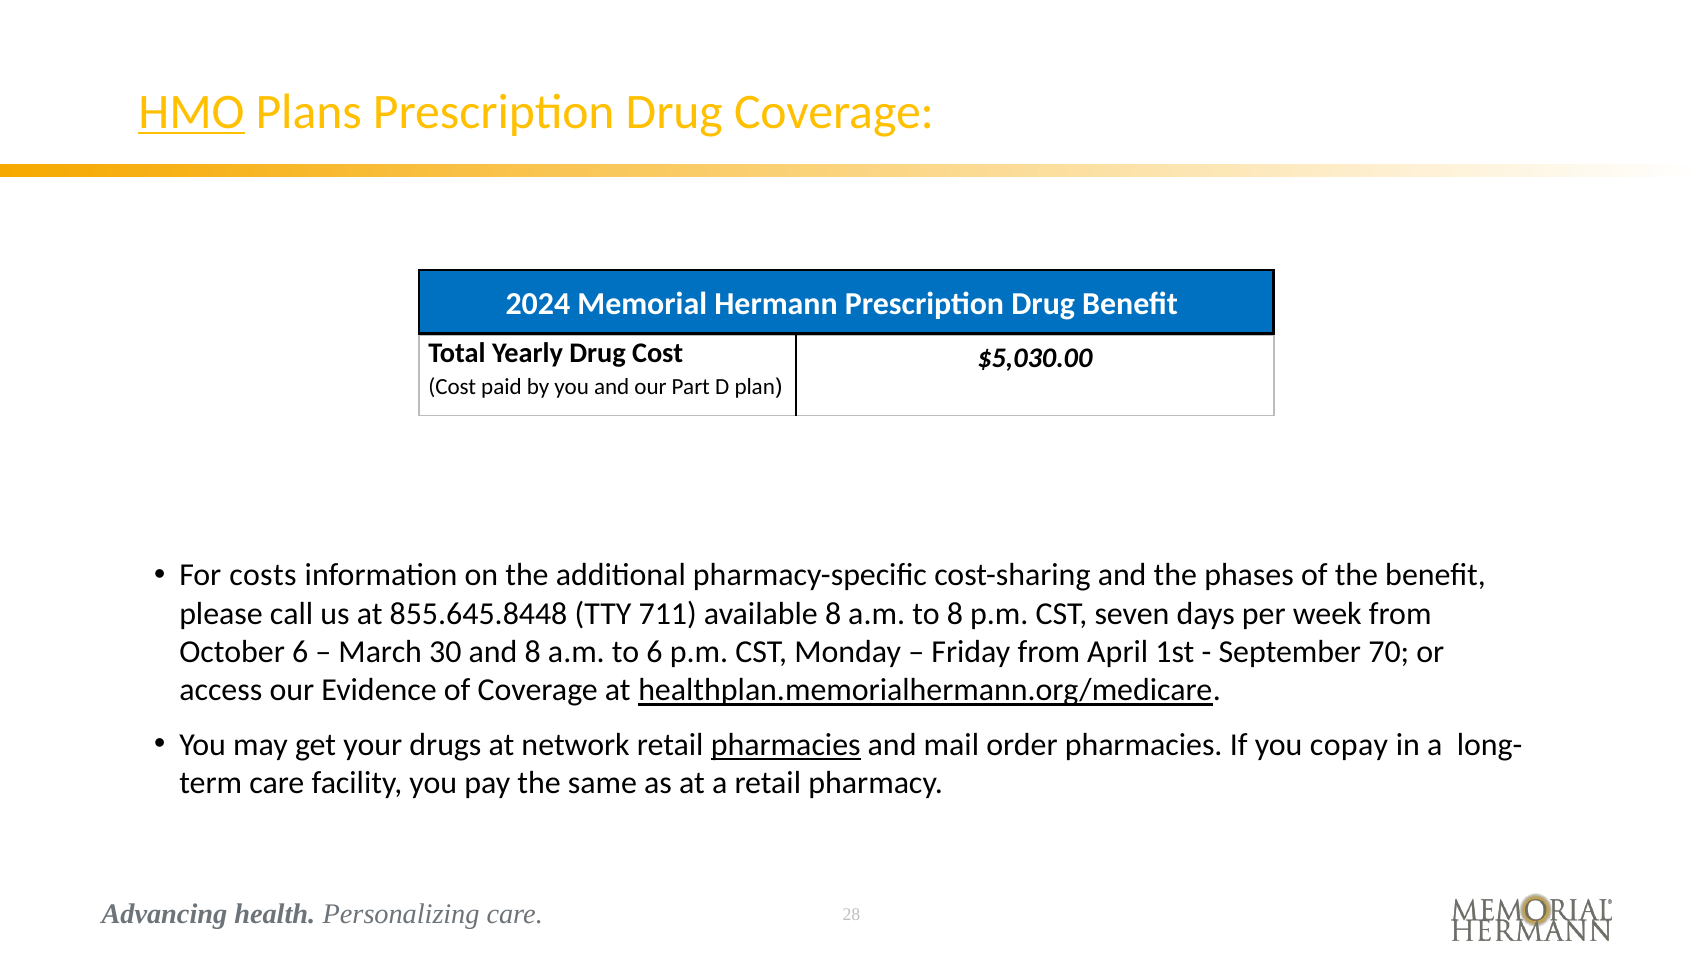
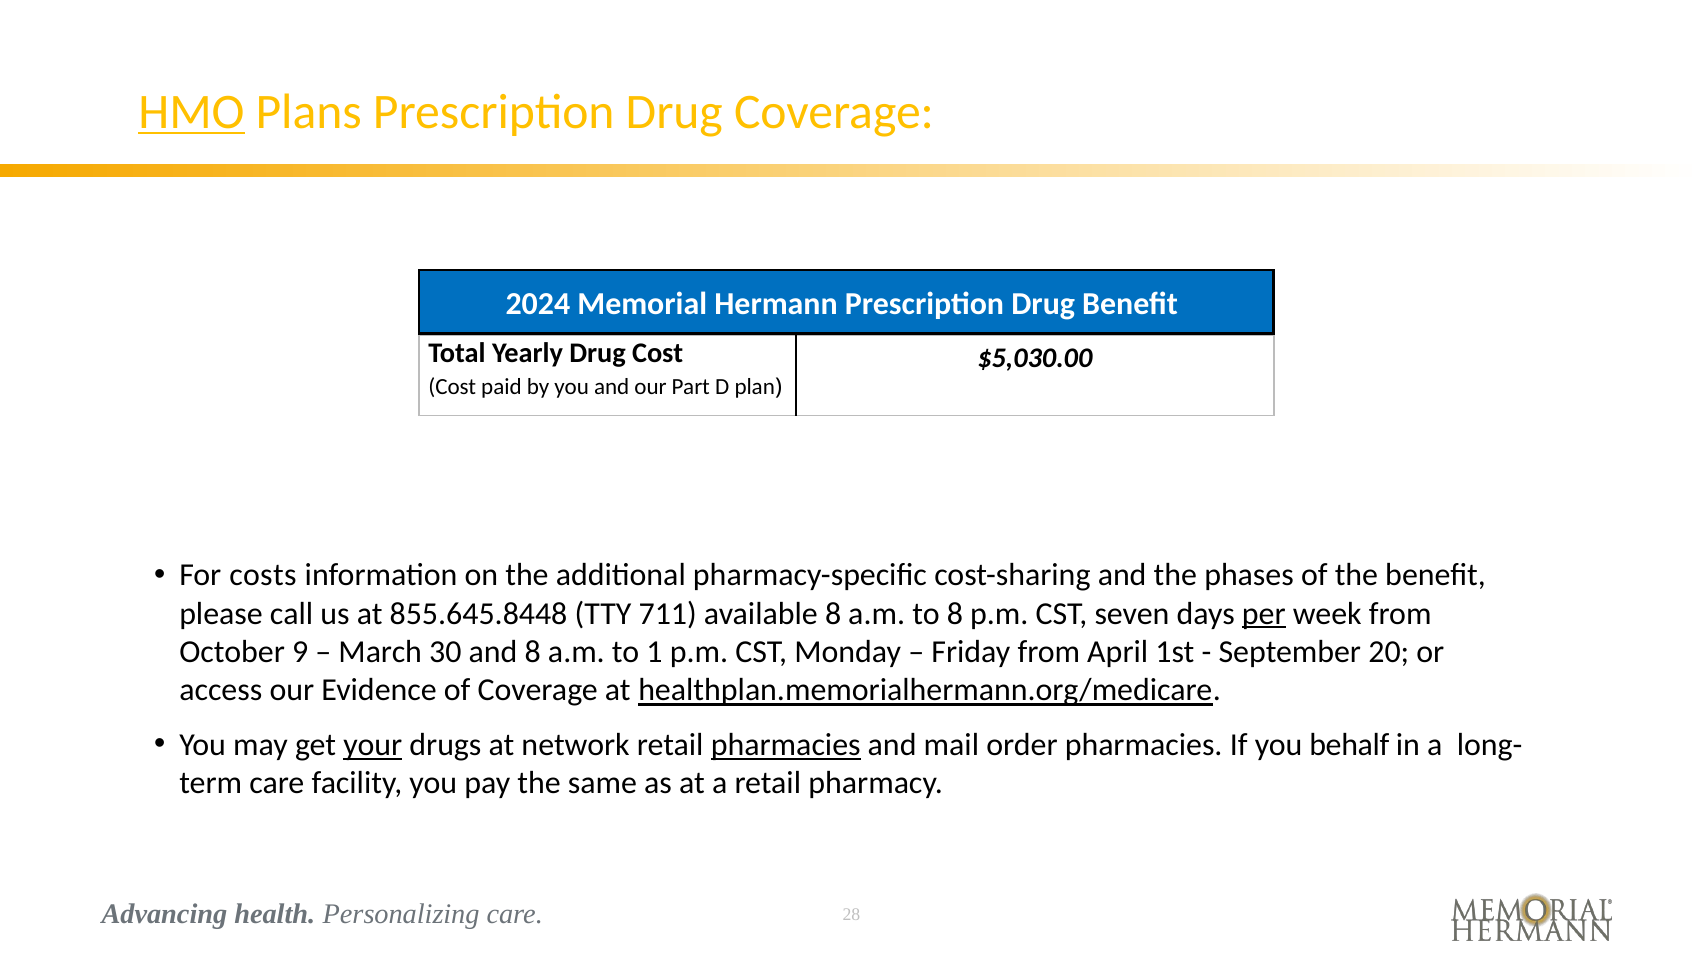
per underline: none -> present
October 6: 6 -> 9
to 6: 6 -> 1
70: 70 -> 20
your underline: none -> present
copay: copay -> behalf
